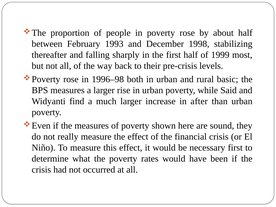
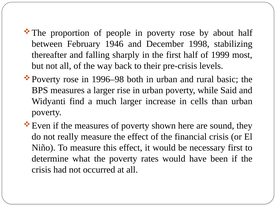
1993: 1993 -> 1946
after: after -> cells
